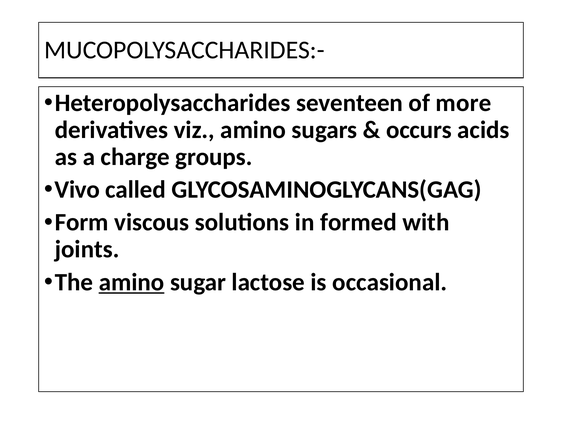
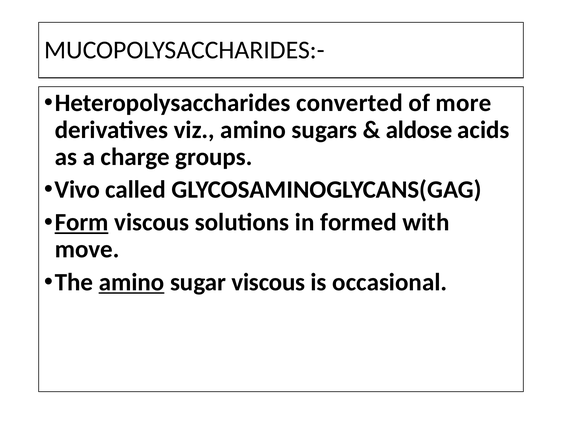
seventeen: seventeen -> converted
occurs: occurs -> aldose
Form underline: none -> present
joints: joints -> move
sugar lactose: lactose -> viscous
